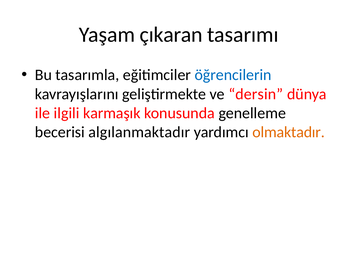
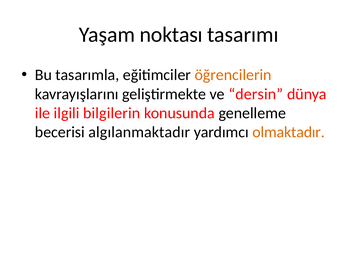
çıkaran: çıkaran -> noktası
öğrencilerin colour: blue -> orange
karmaşık: karmaşık -> bilgilerin
